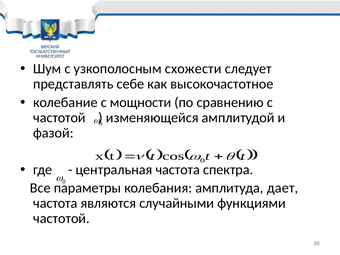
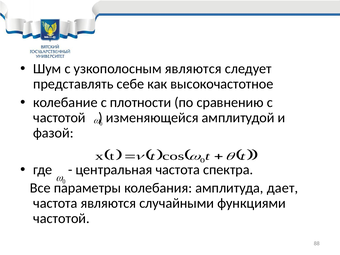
узкополосным схожести: схожести -> являются
мощности: мощности -> плотности
